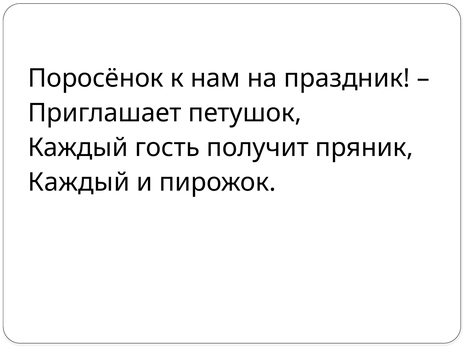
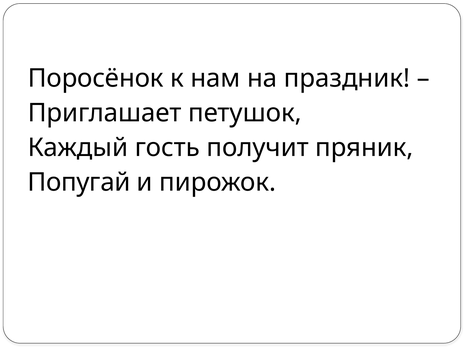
Каждый at (79, 182): Каждый -> Попугай
